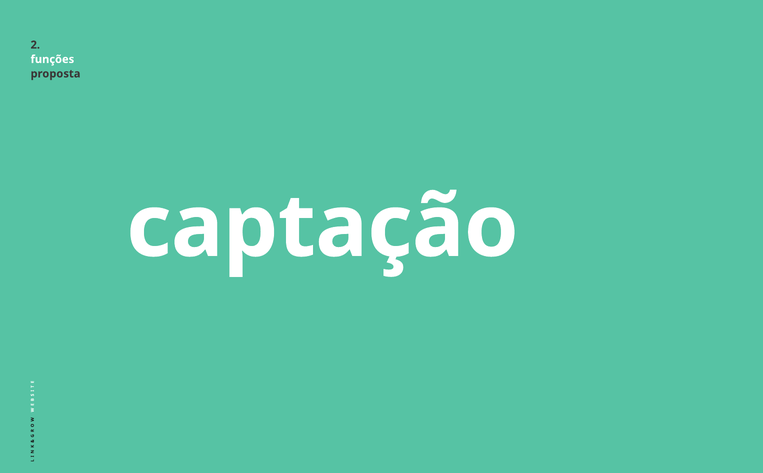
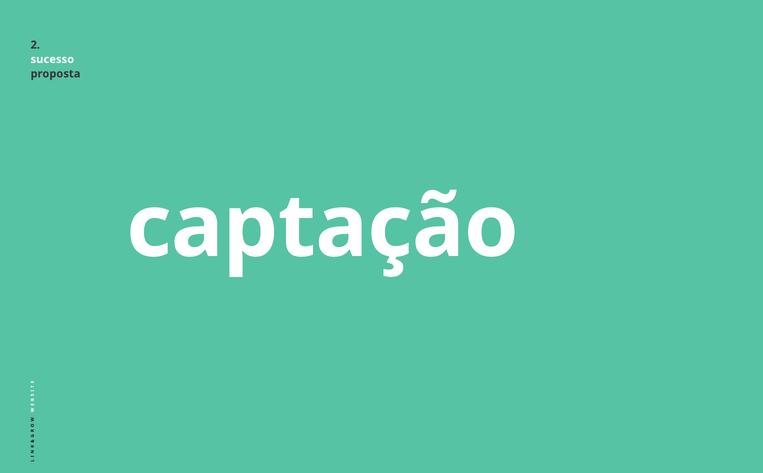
funções: funções -> sucesso
